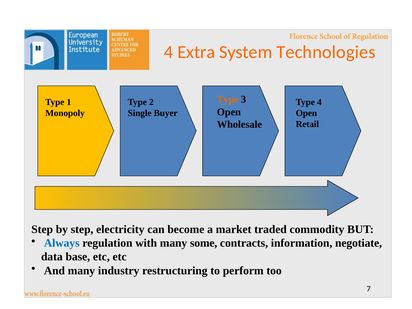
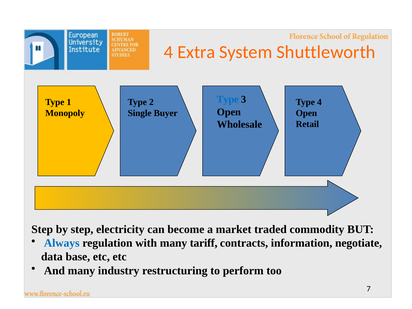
Technologies: Technologies -> Shuttleworth
Type at (228, 100) colour: orange -> blue
some: some -> tariff
